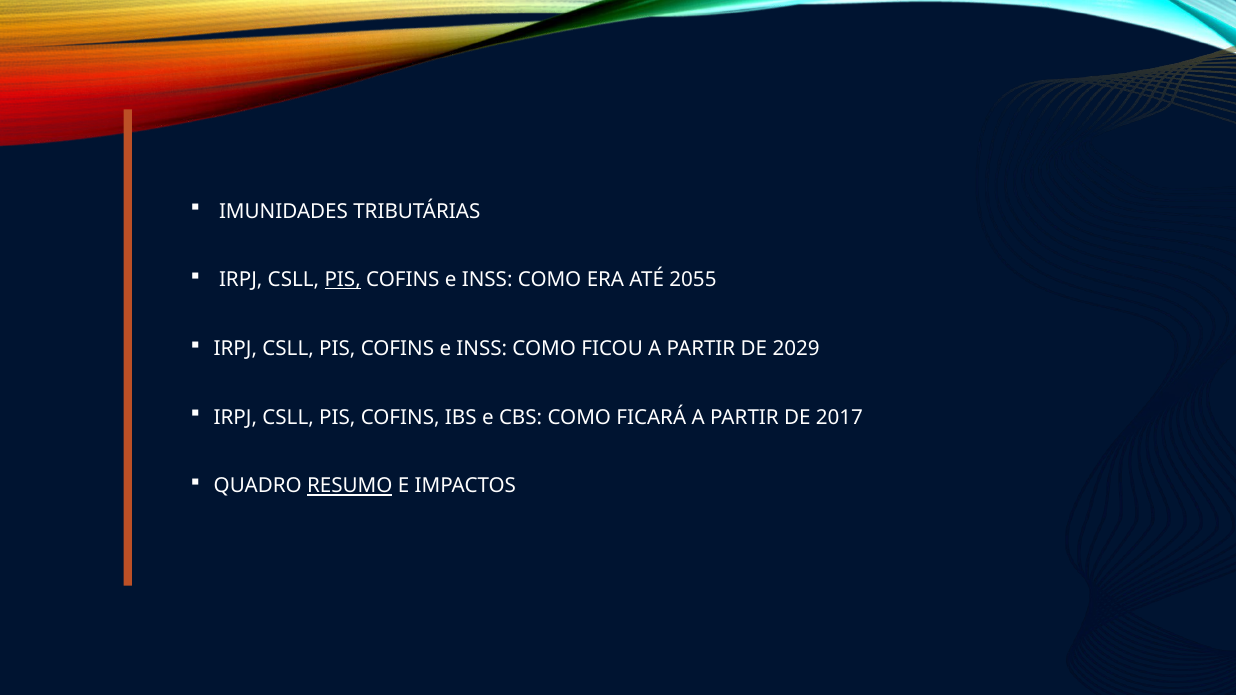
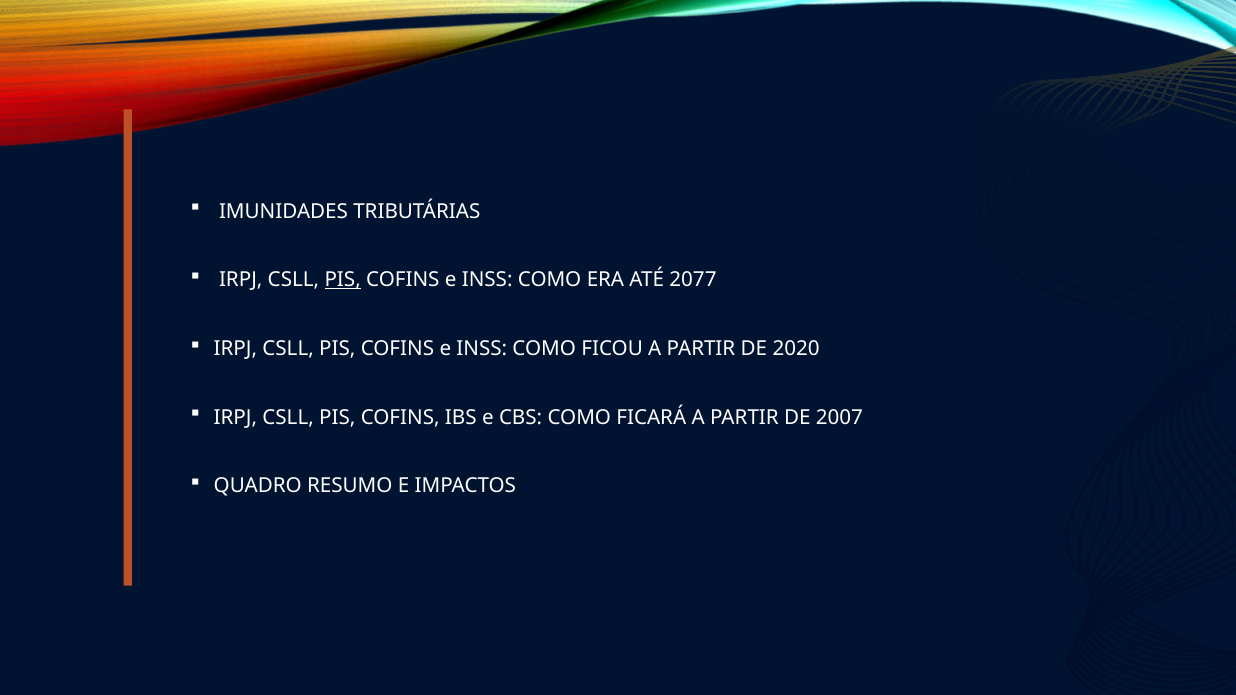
2055: 2055 -> 2077
2029: 2029 -> 2020
2017: 2017 -> 2007
RESUMO underline: present -> none
